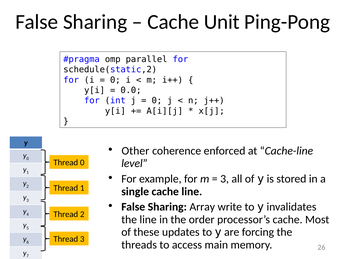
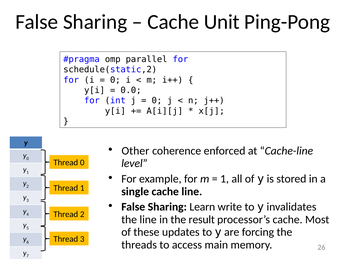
3 at (225, 179): 3 -> 1
Array: Array -> Learn
order: order -> result
